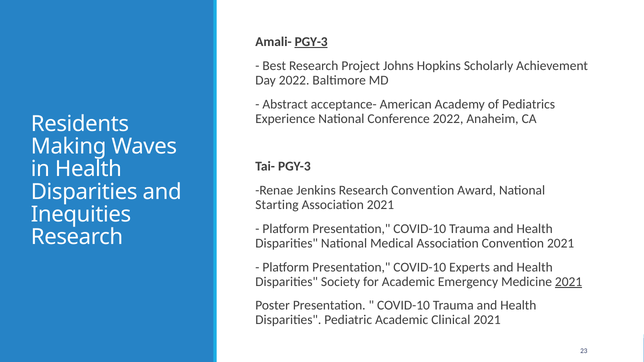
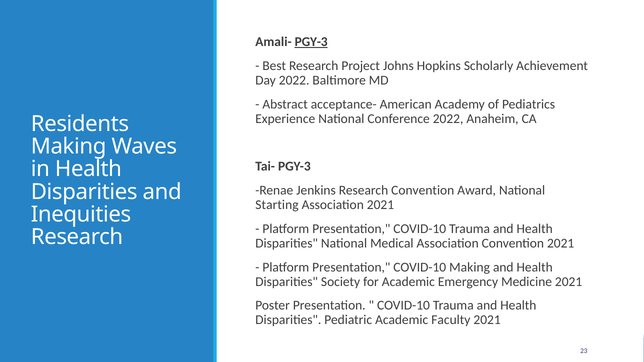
COVID-10 Experts: Experts -> Making
2021 at (569, 282) underline: present -> none
Clinical: Clinical -> Faculty
